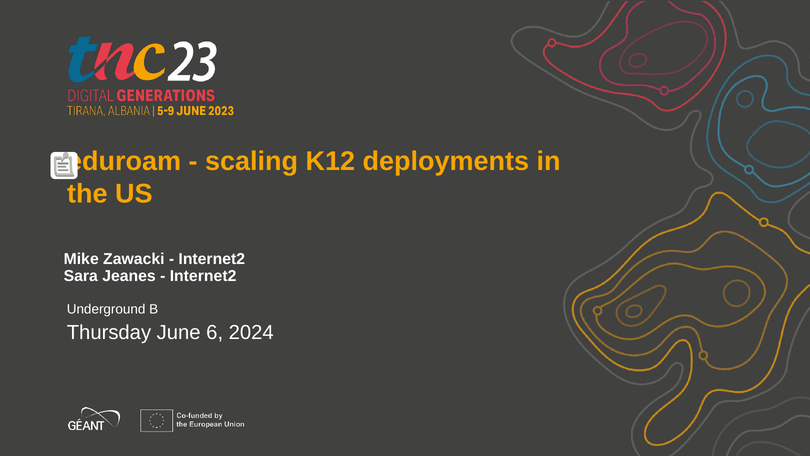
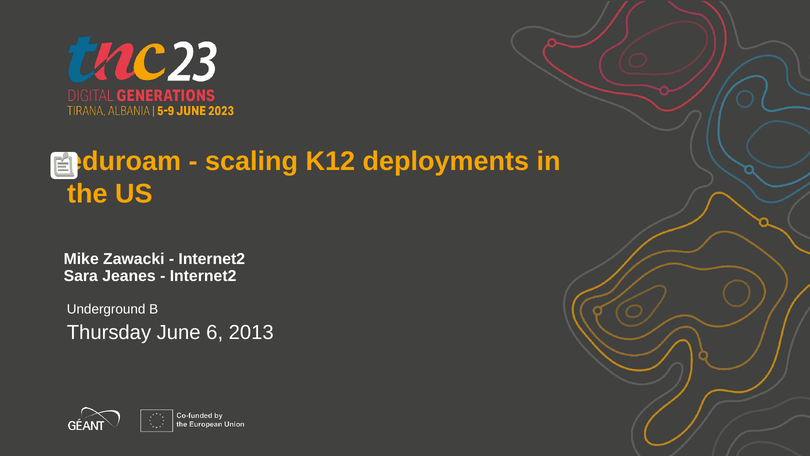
2024: 2024 -> 2013
